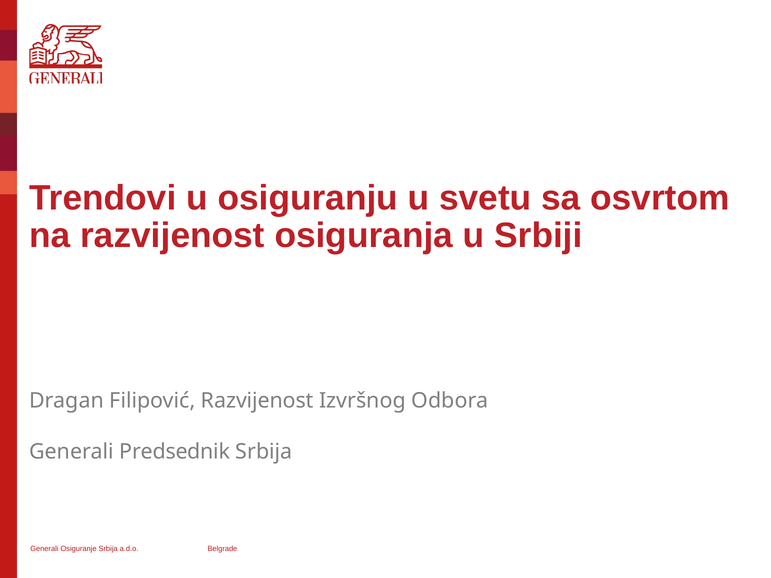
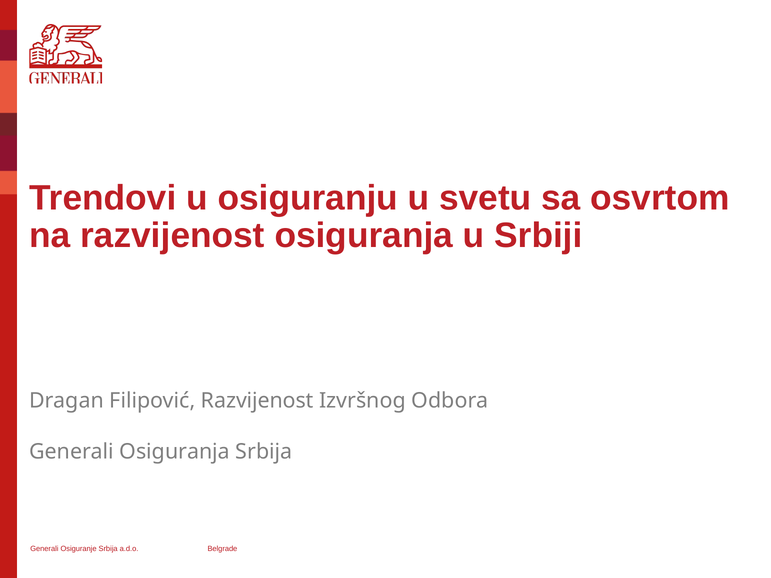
Generali Predsednik: Predsednik -> Osiguranja
